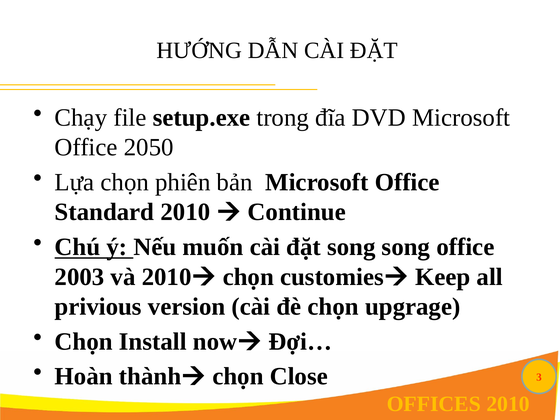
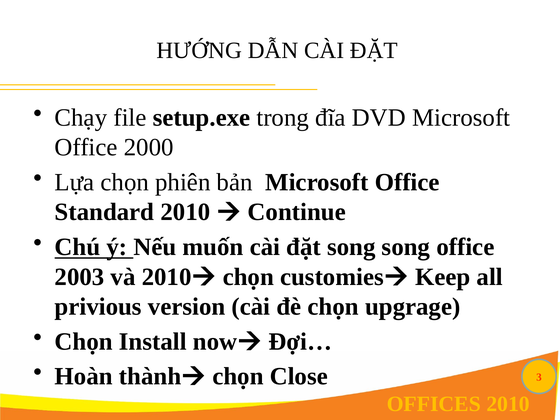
2050: 2050 -> 2000
